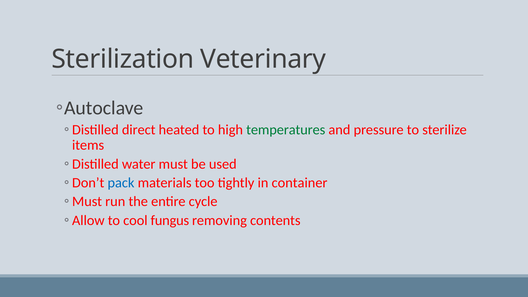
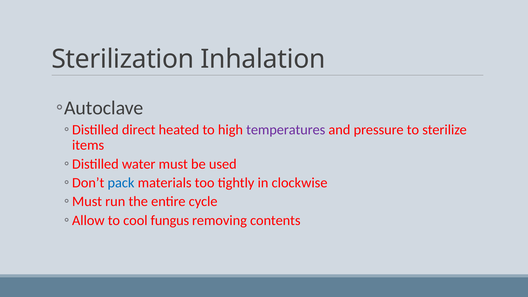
Veterinary: Veterinary -> Inhalation
temperatures colour: green -> purple
container: container -> clockwise
